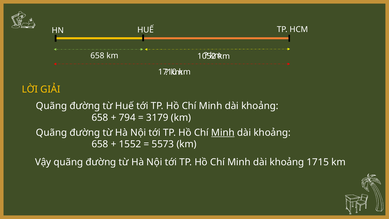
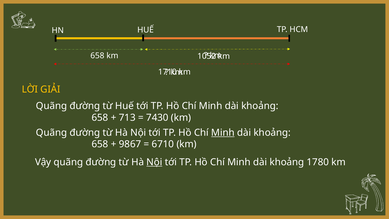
794: 794 -> 713
3179: 3179 -> 7430
1552: 1552 -> 9867
5573: 5573 -> 6710
Nội at (154, 162) underline: none -> present
1715: 1715 -> 1780
